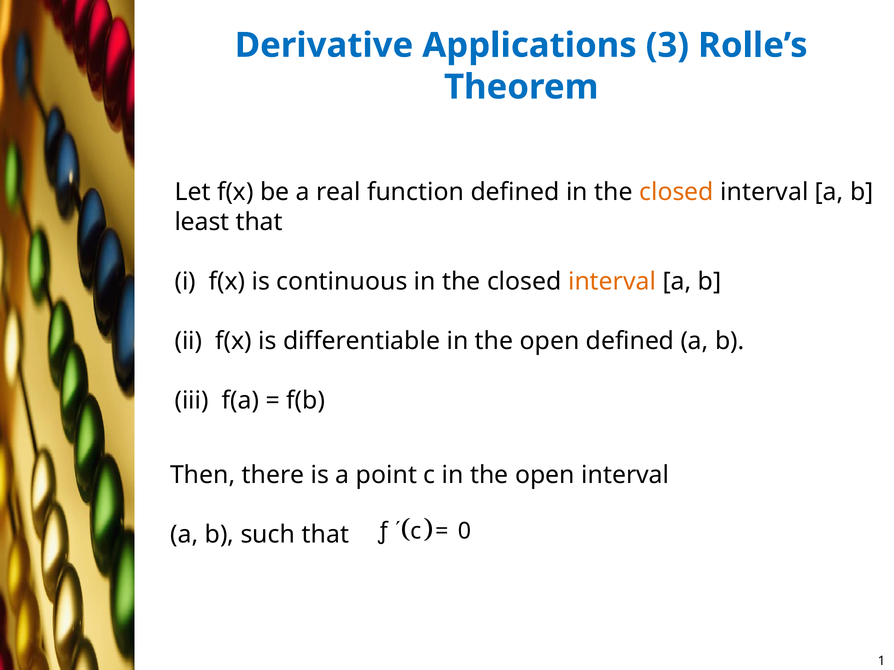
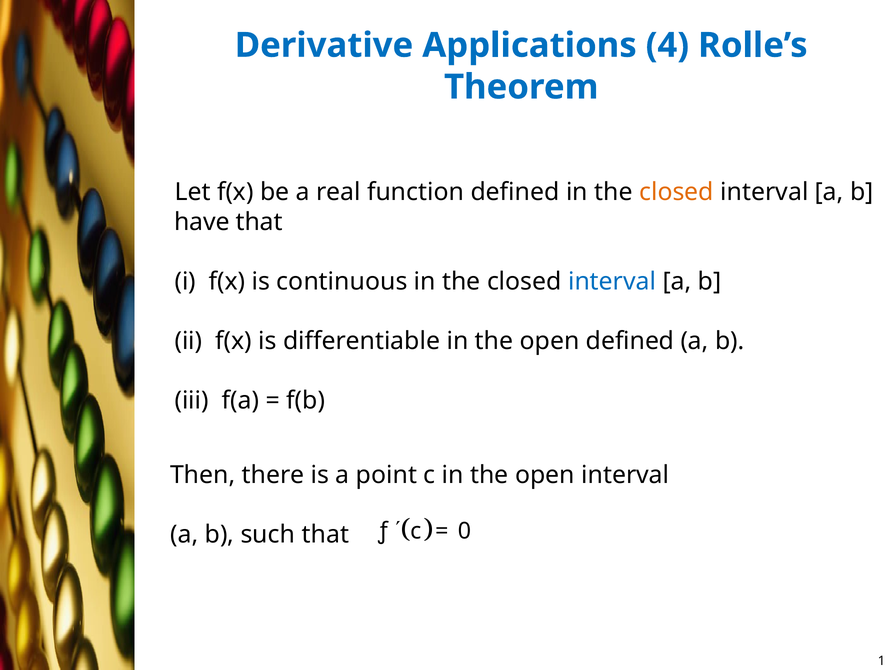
3: 3 -> 4
least: least -> have
interval at (612, 282) colour: orange -> blue
